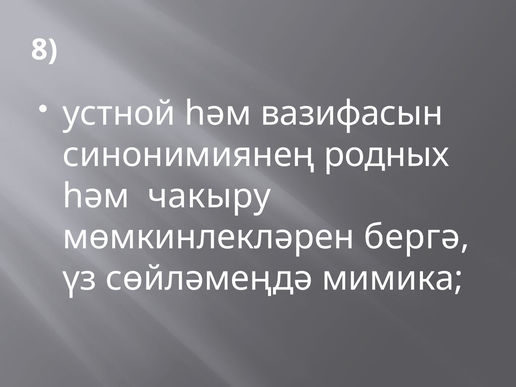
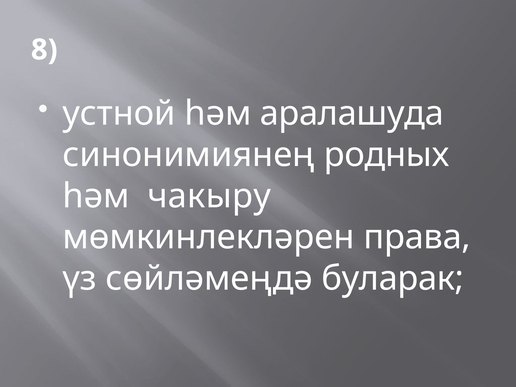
вазифасын: вазифасын -> аралашуда
бергә: бергә -> права
мимика: мимика -> буларак
